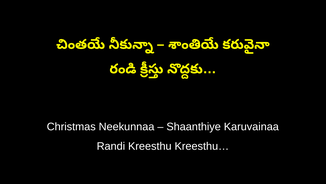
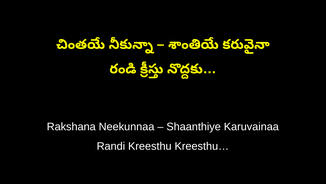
Christmas: Christmas -> Rakshana
